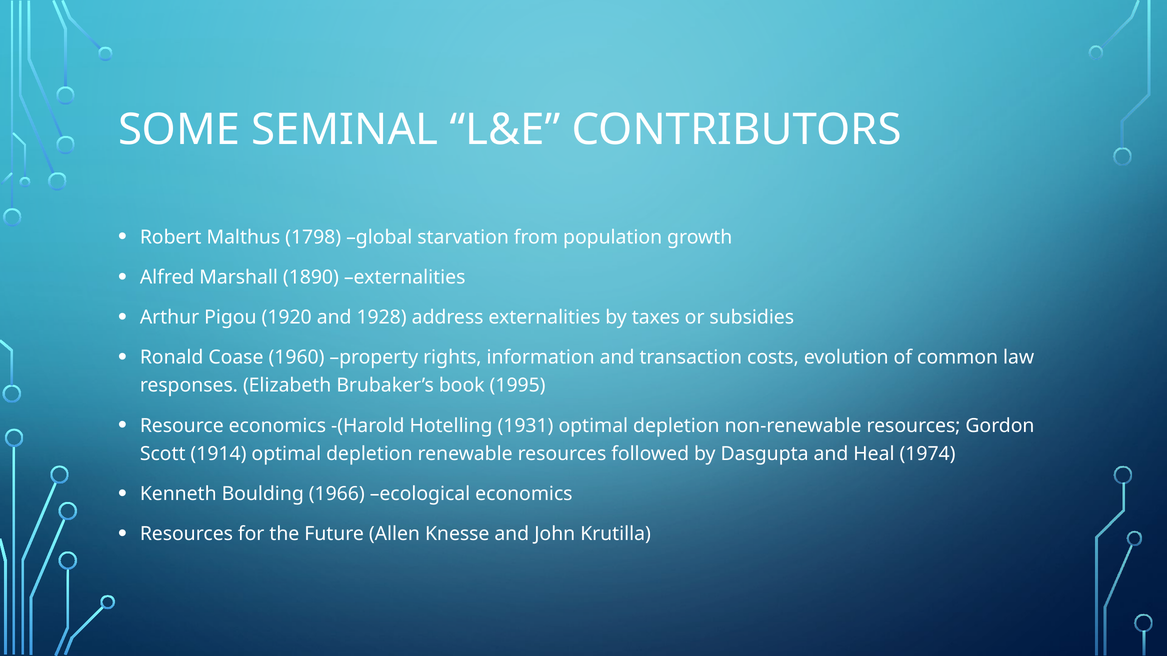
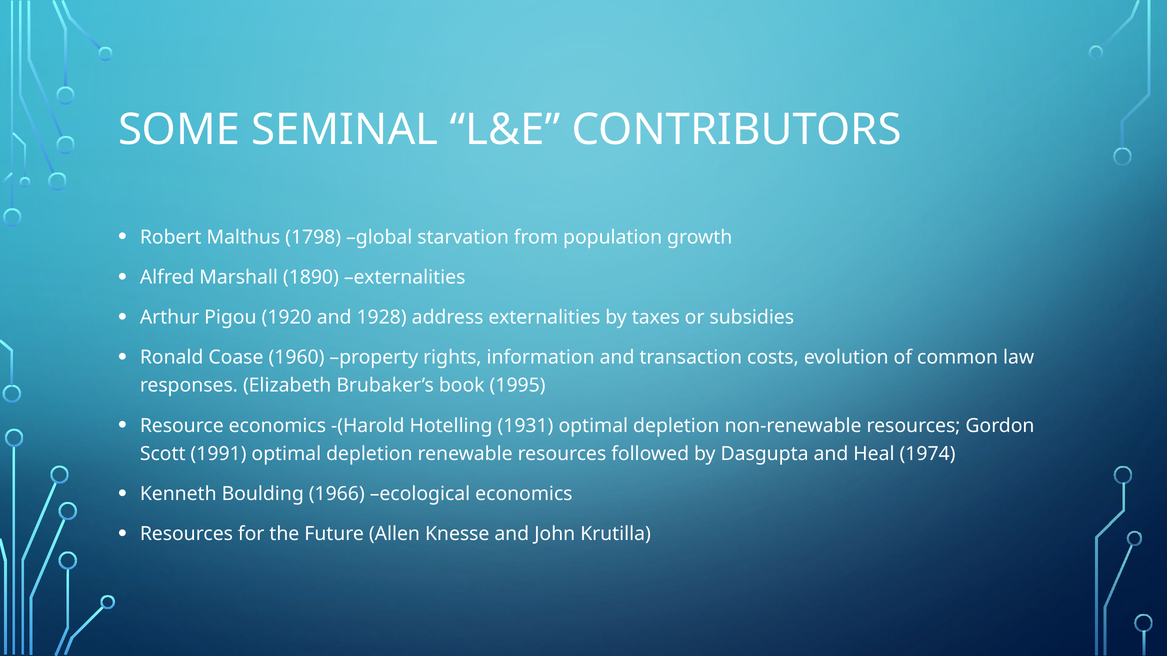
1914: 1914 -> 1991
